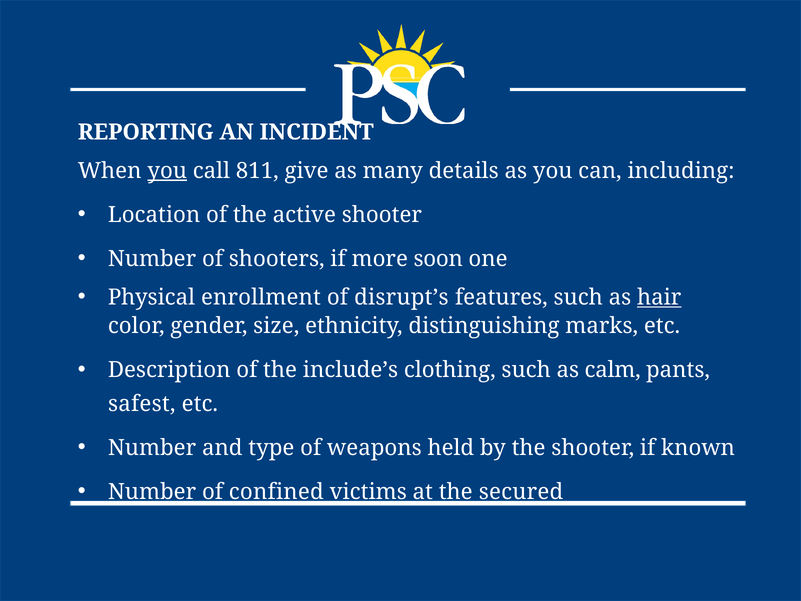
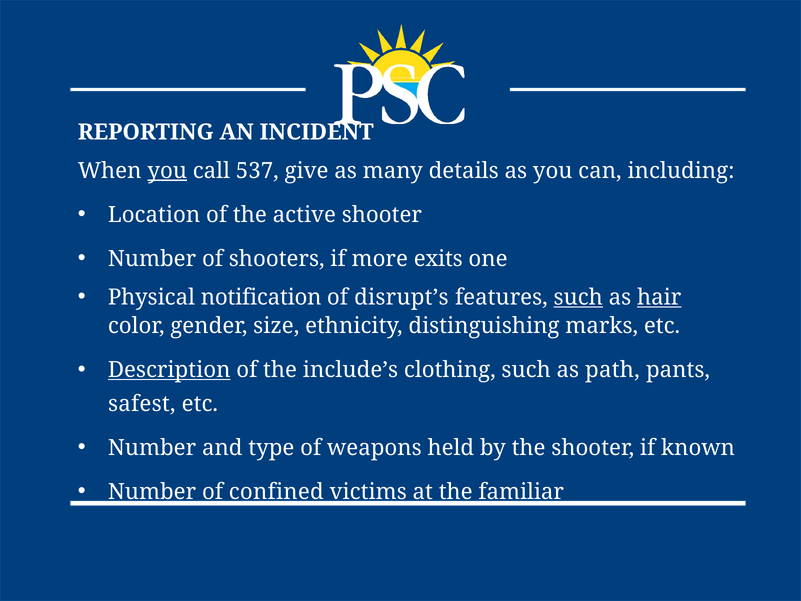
811: 811 -> 537
soon: soon -> exits
enrollment: enrollment -> notification
such at (578, 297) underline: none -> present
Description underline: none -> present
calm: calm -> path
secured: secured -> familiar
